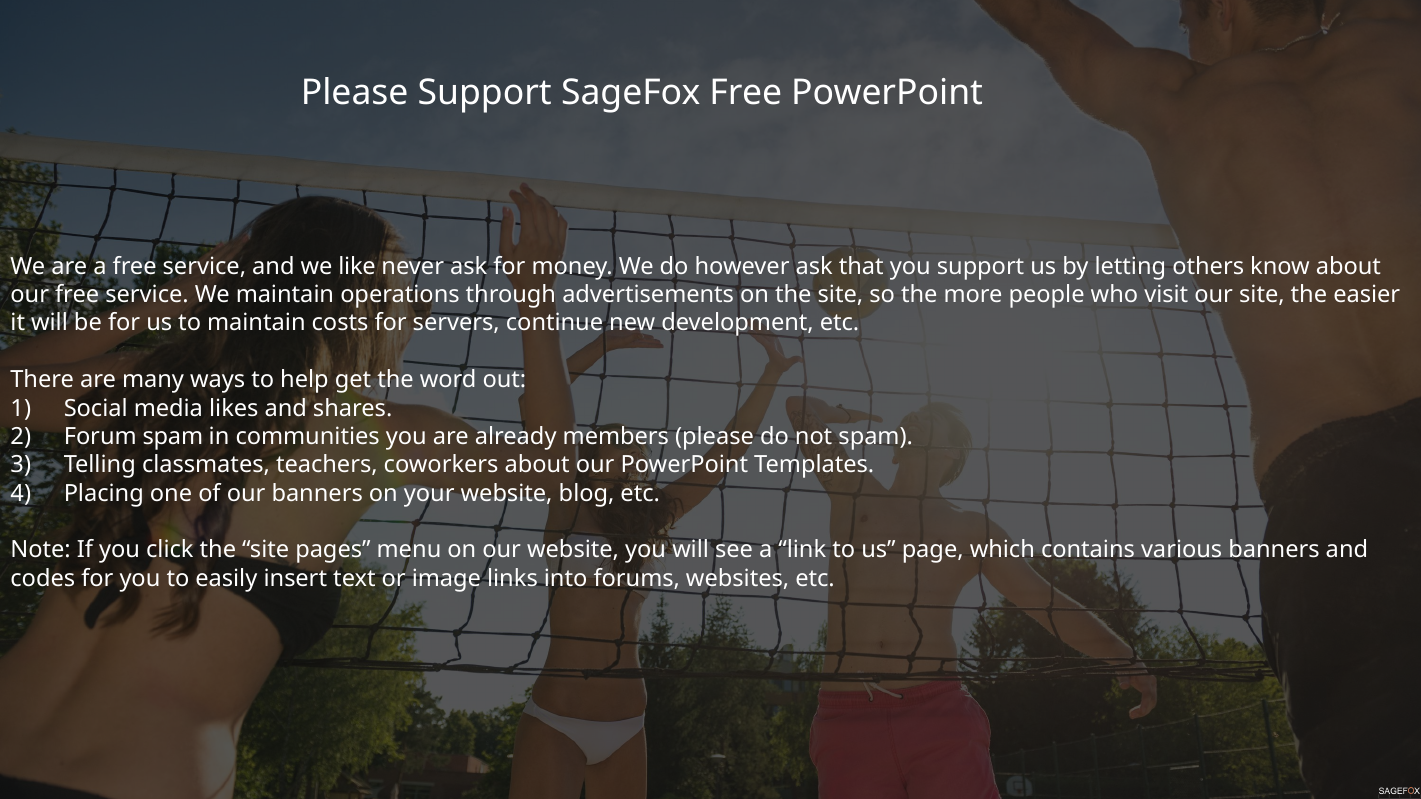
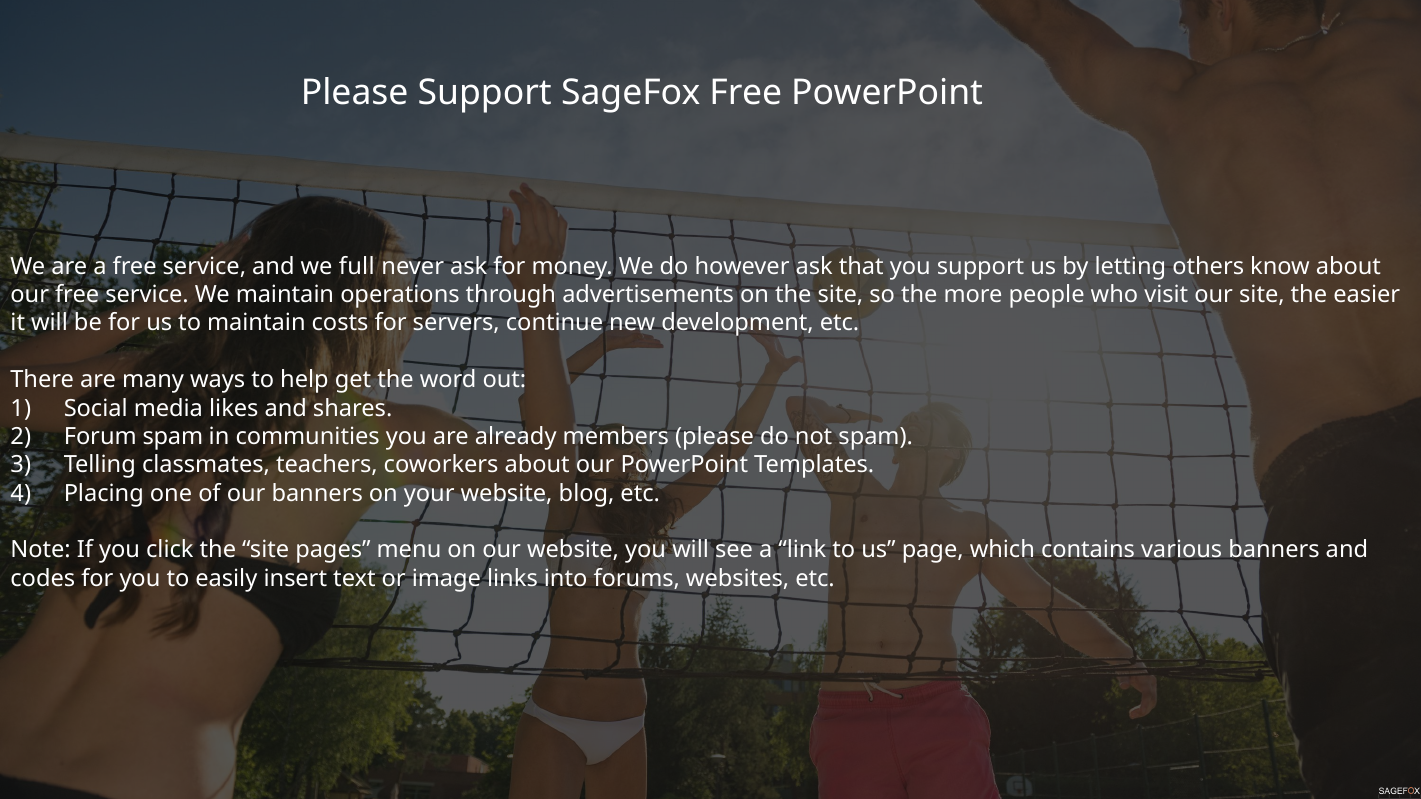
like: like -> full
